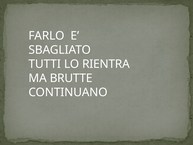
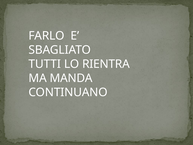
BRUTTE: BRUTTE -> MANDA
